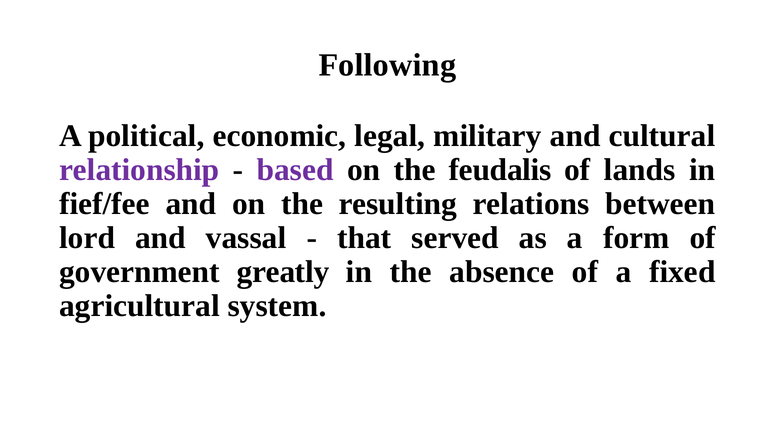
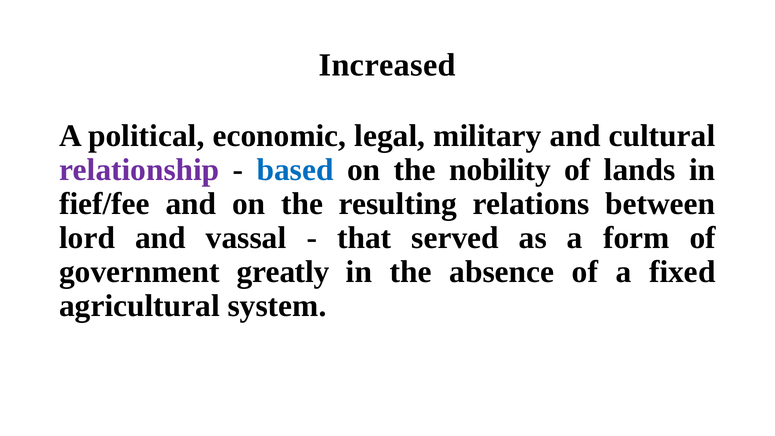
Following: Following -> Increased
based colour: purple -> blue
feudalis: feudalis -> nobility
